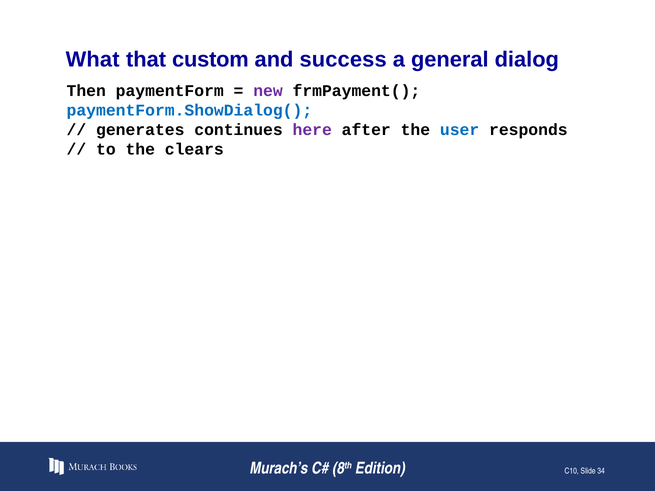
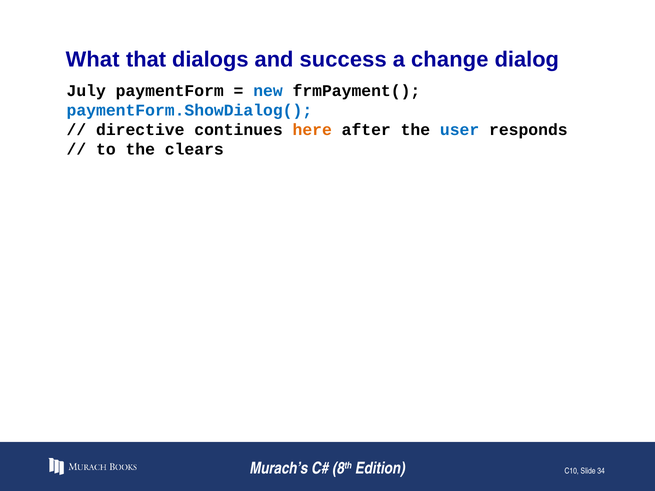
custom: custom -> dialogs
general: general -> change
Then: Then -> July
new colour: purple -> blue
generates: generates -> directive
here colour: purple -> orange
